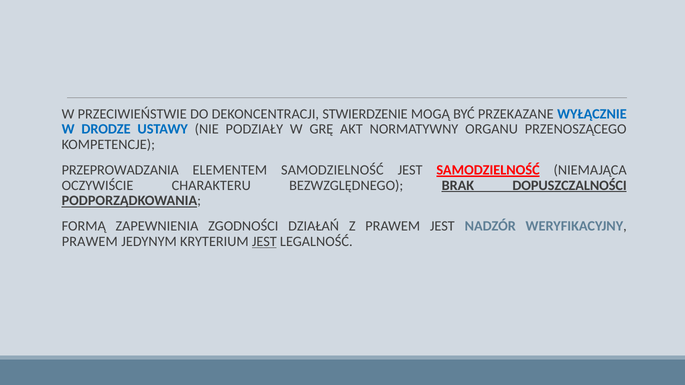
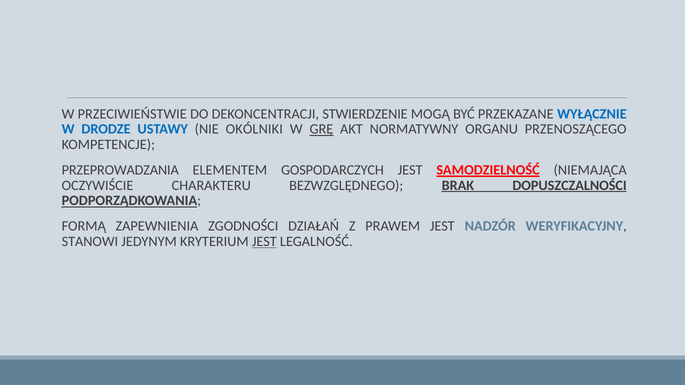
PODZIAŁY: PODZIAŁY -> OKÓLNIKI
GRĘ underline: none -> present
ELEMENTEM SAMODZIELNOŚĆ: SAMODZIELNOŚĆ -> GOSPODARCZYCH
PRAWEM at (90, 242): PRAWEM -> STANOWI
